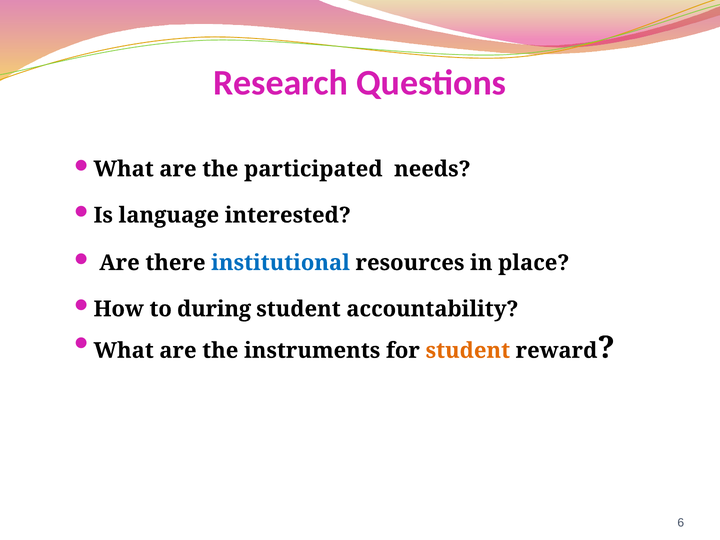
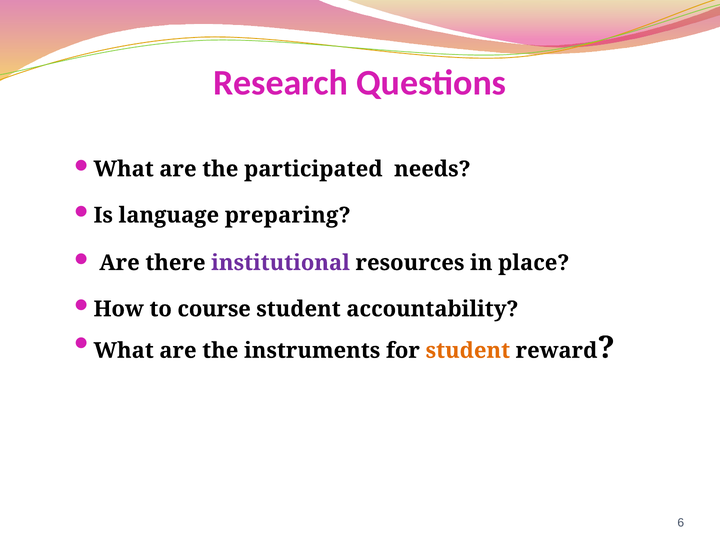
interested: interested -> preparing
institutional colour: blue -> purple
during: during -> course
